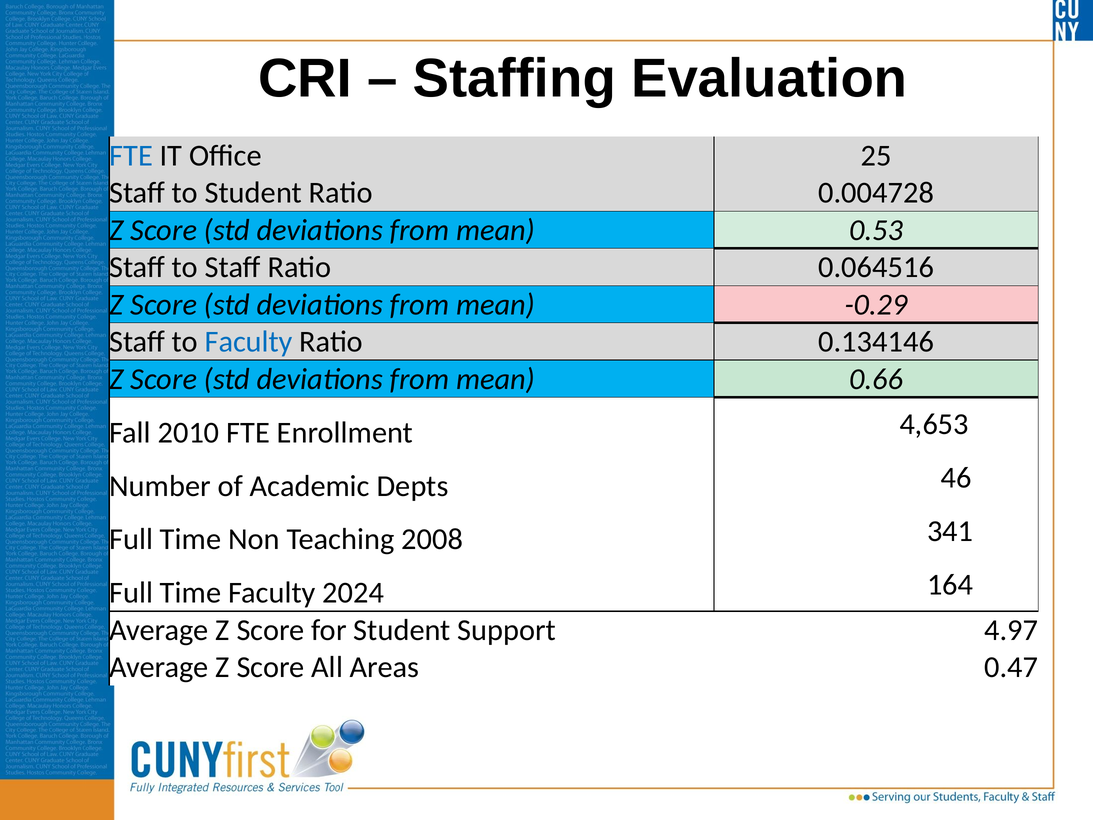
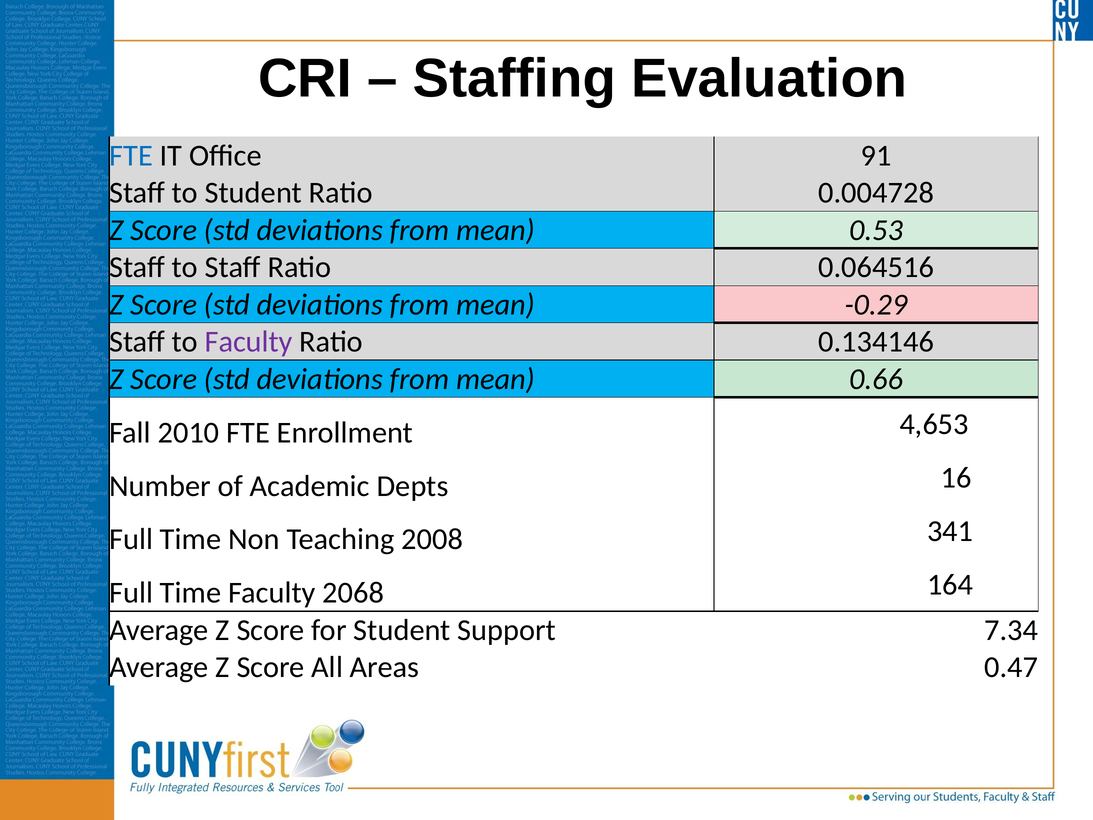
25: 25 -> 91
Faculty at (249, 342) colour: blue -> purple
46: 46 -> 16
2024: 2024 -> 2068
4.97: 4.97 -> 7.34
